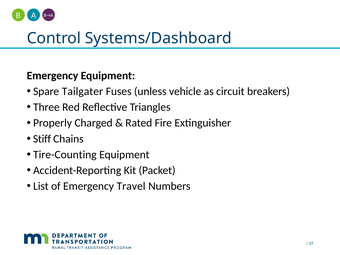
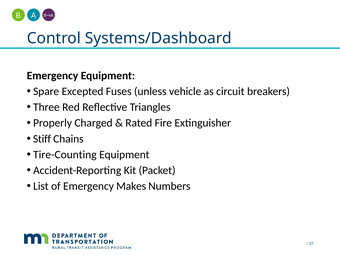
Tailgater: Tailgater -> Excepted
Travel: Travel -> Makes
